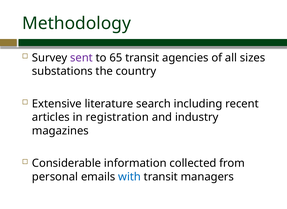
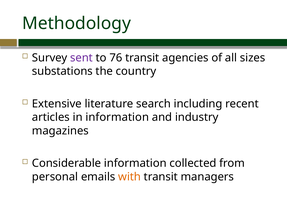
65: 65 -> 76
in registration: registration -> information
with colour: blue -> orange
